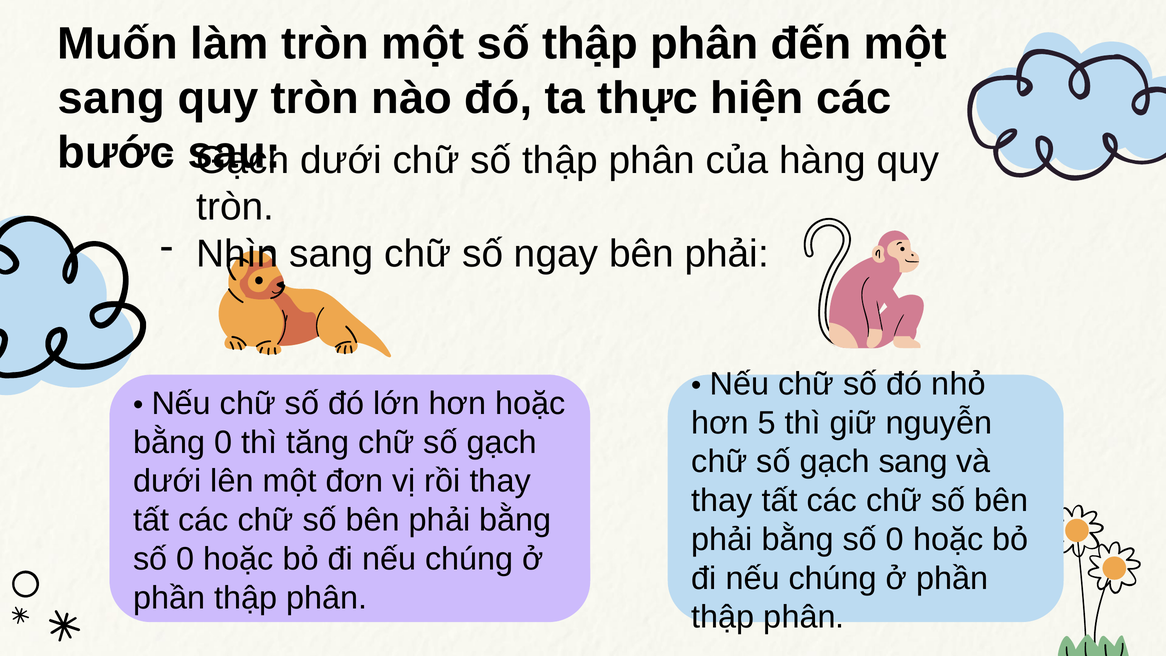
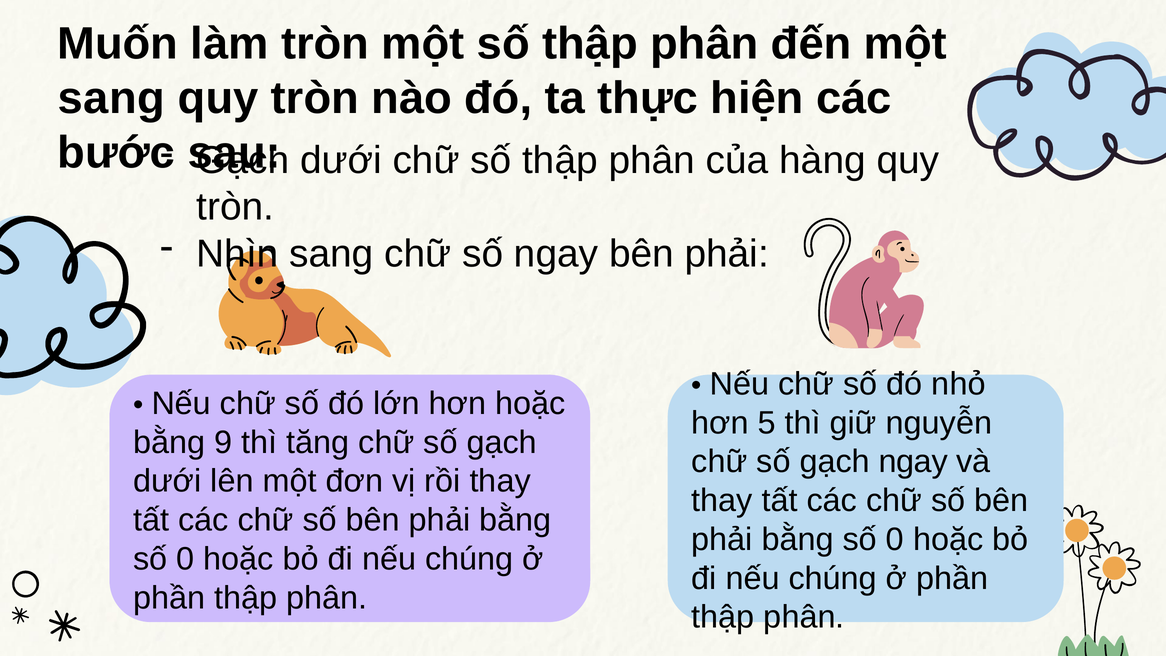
bằng 0: 0 -> 9
gạch sang: sang -> ngay
